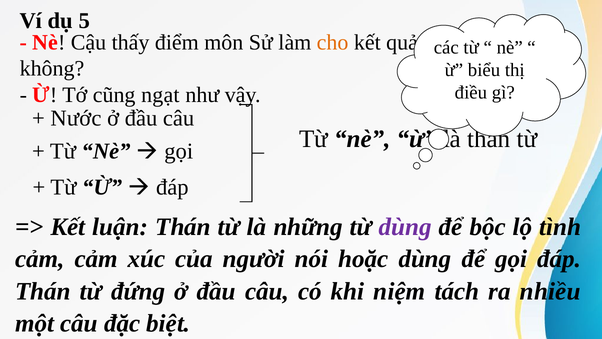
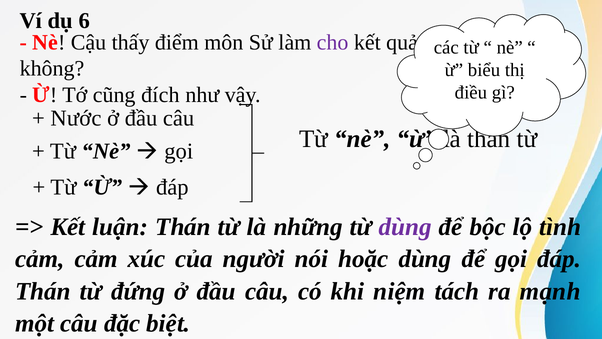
5: 5 -> 6
cho colour: orange -> purple
ngạt: ngạt -> đích
nhiều: nhiều -> mạnh
